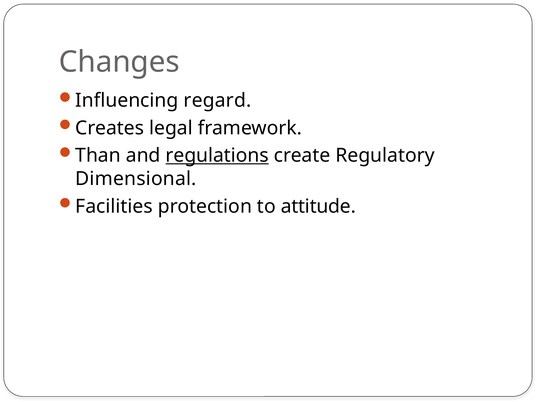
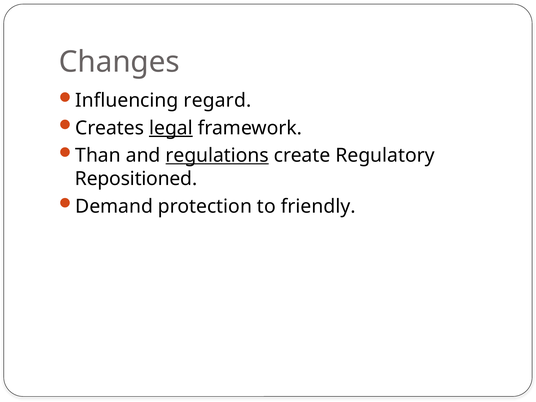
legal underline: none -> present
Dimensional: Dimensional -> Repositioned
Facilities: Facilities -> Demand
attitude: attitude -> friendly
